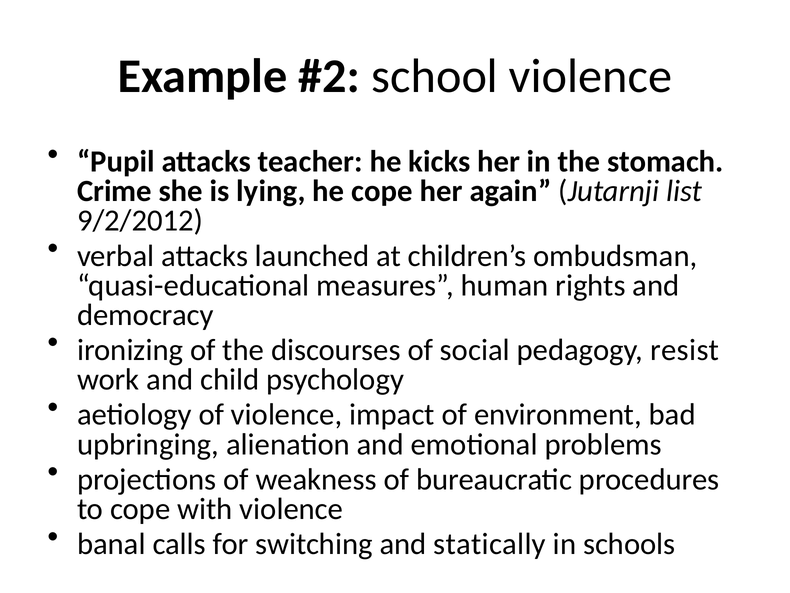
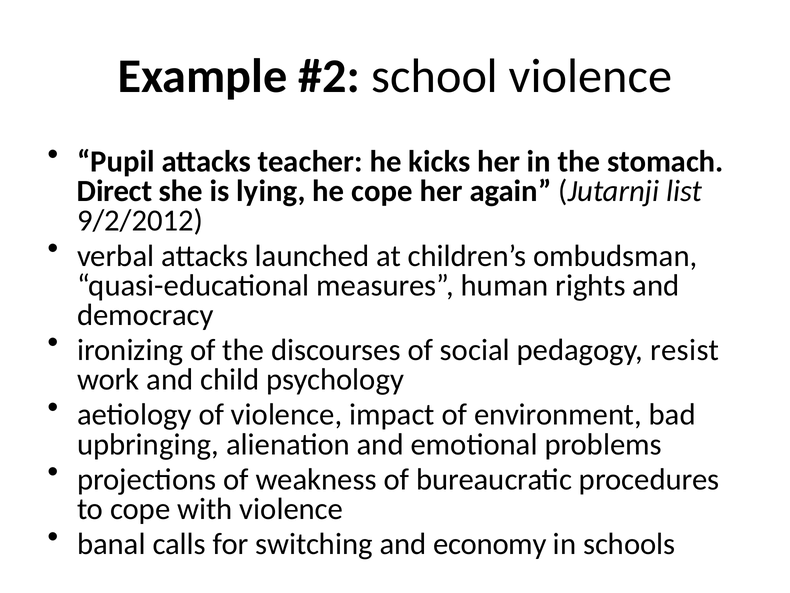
Crime: Crime -> Direct
statically: statically -> economy
